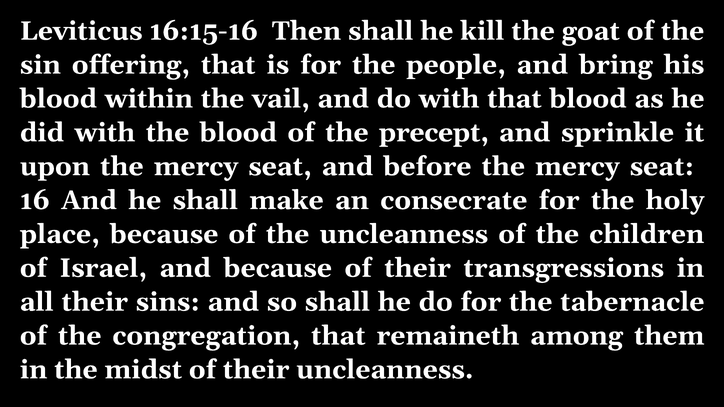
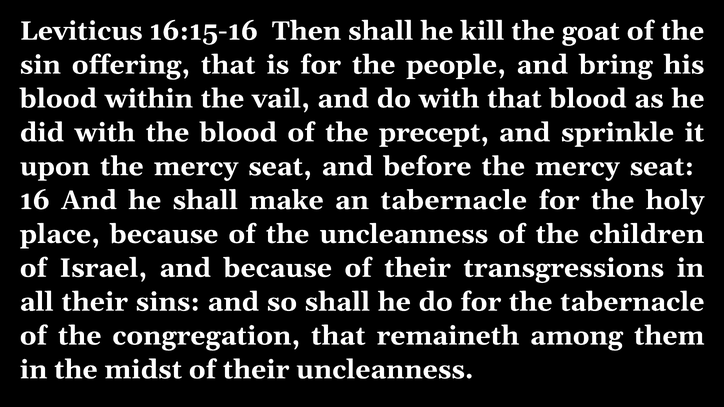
an consecrate: consecrate -> tabernacle
